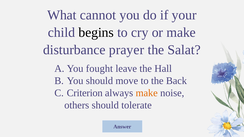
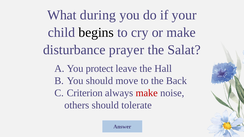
cannot: cannot -> during
fought: fought -> protect
make at (147, 93) colour: orange -> red
